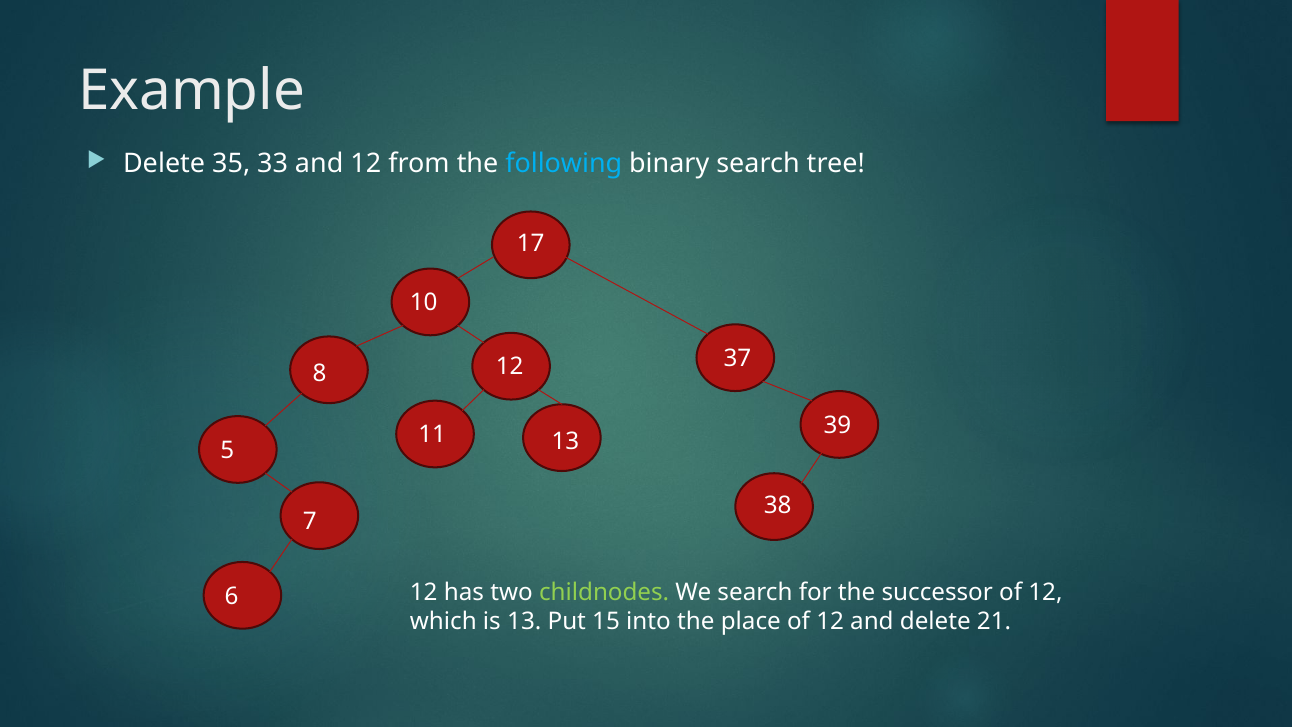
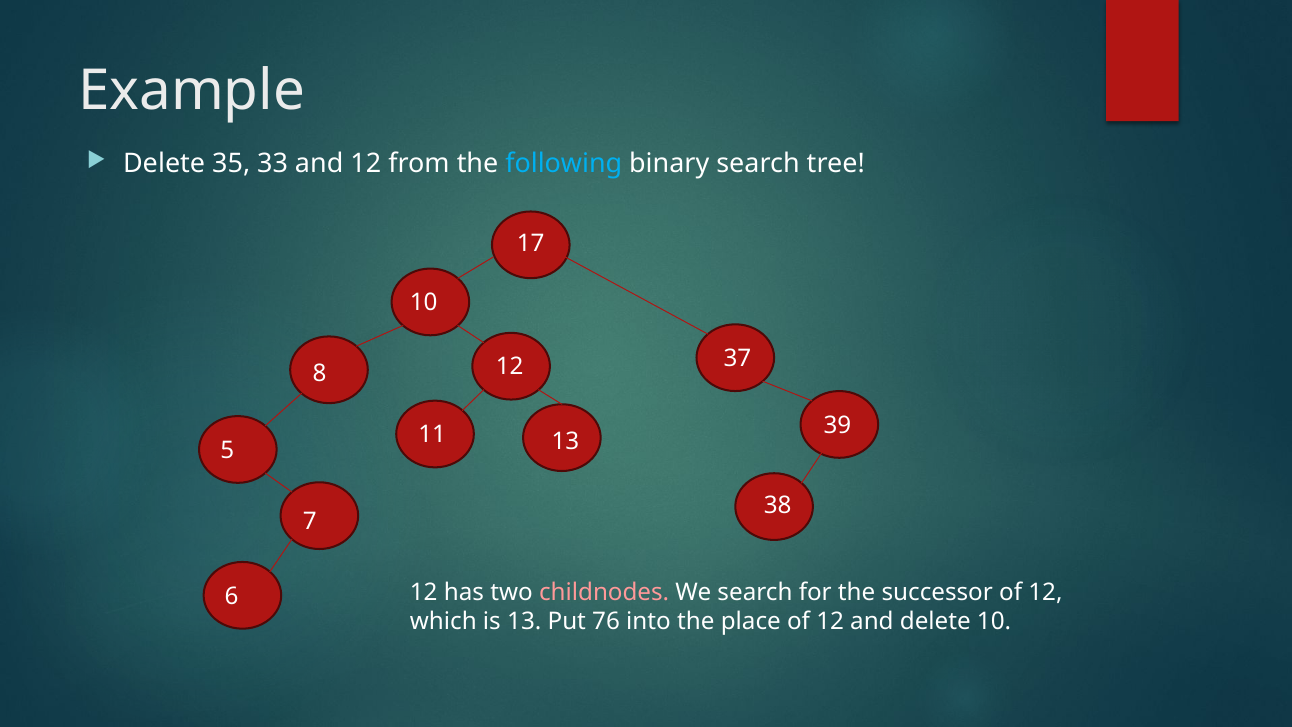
childnodes colour: light green -> pink
15: 15 -> 76
delete 21: 21 -> 10
